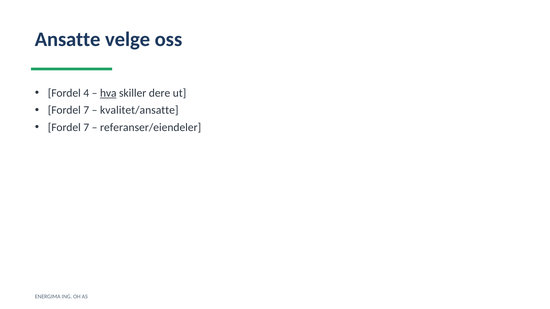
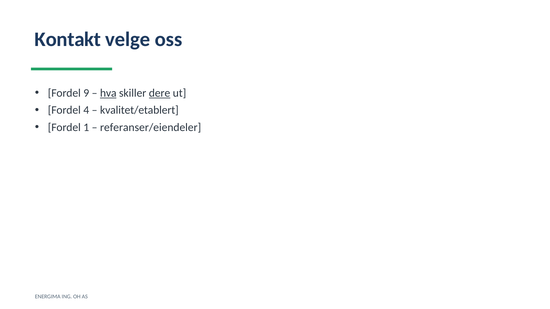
Ansatte: Ansatte -> Kontakt
4: 4 -> 9
dere underline: none -> present
7 at (86, 110): 7 -> 4
kvalitet/ansatte: kvalitet/ansatte -> kvalitet/etablert
7 at (86, 128): 7 -> 1
